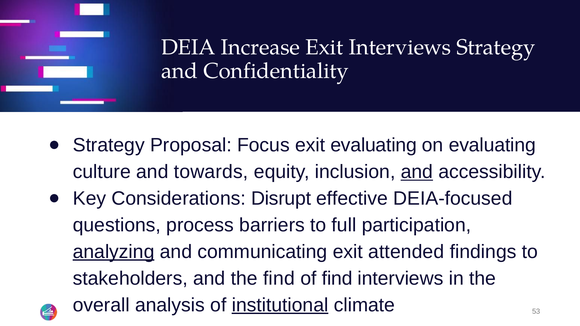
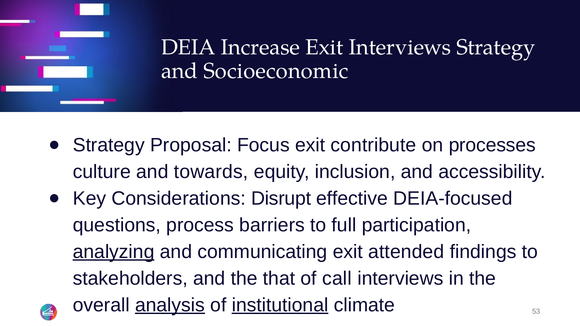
Confidentiality: Confidentiality -> Socioeconomic
exit evaluating: evaluating -> contribute
on evaluating: evaluating -> processes
and at (417, 172) underline: present -> none
the find: find -> that
of find: find -> call
analysis underline: none -> present
